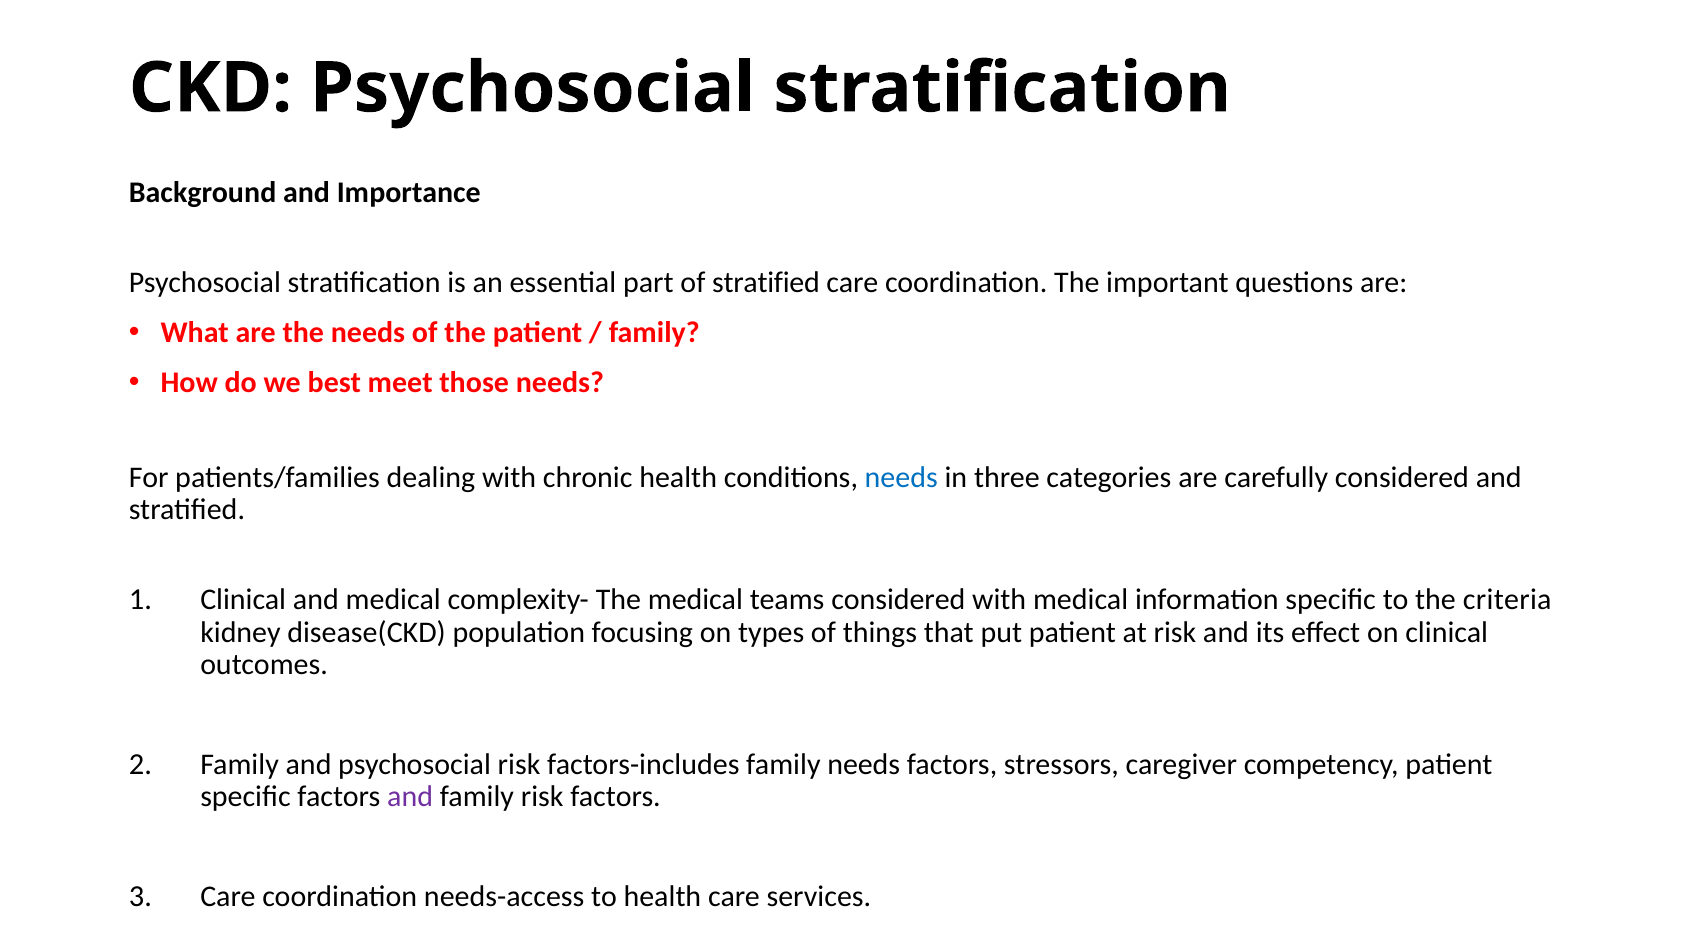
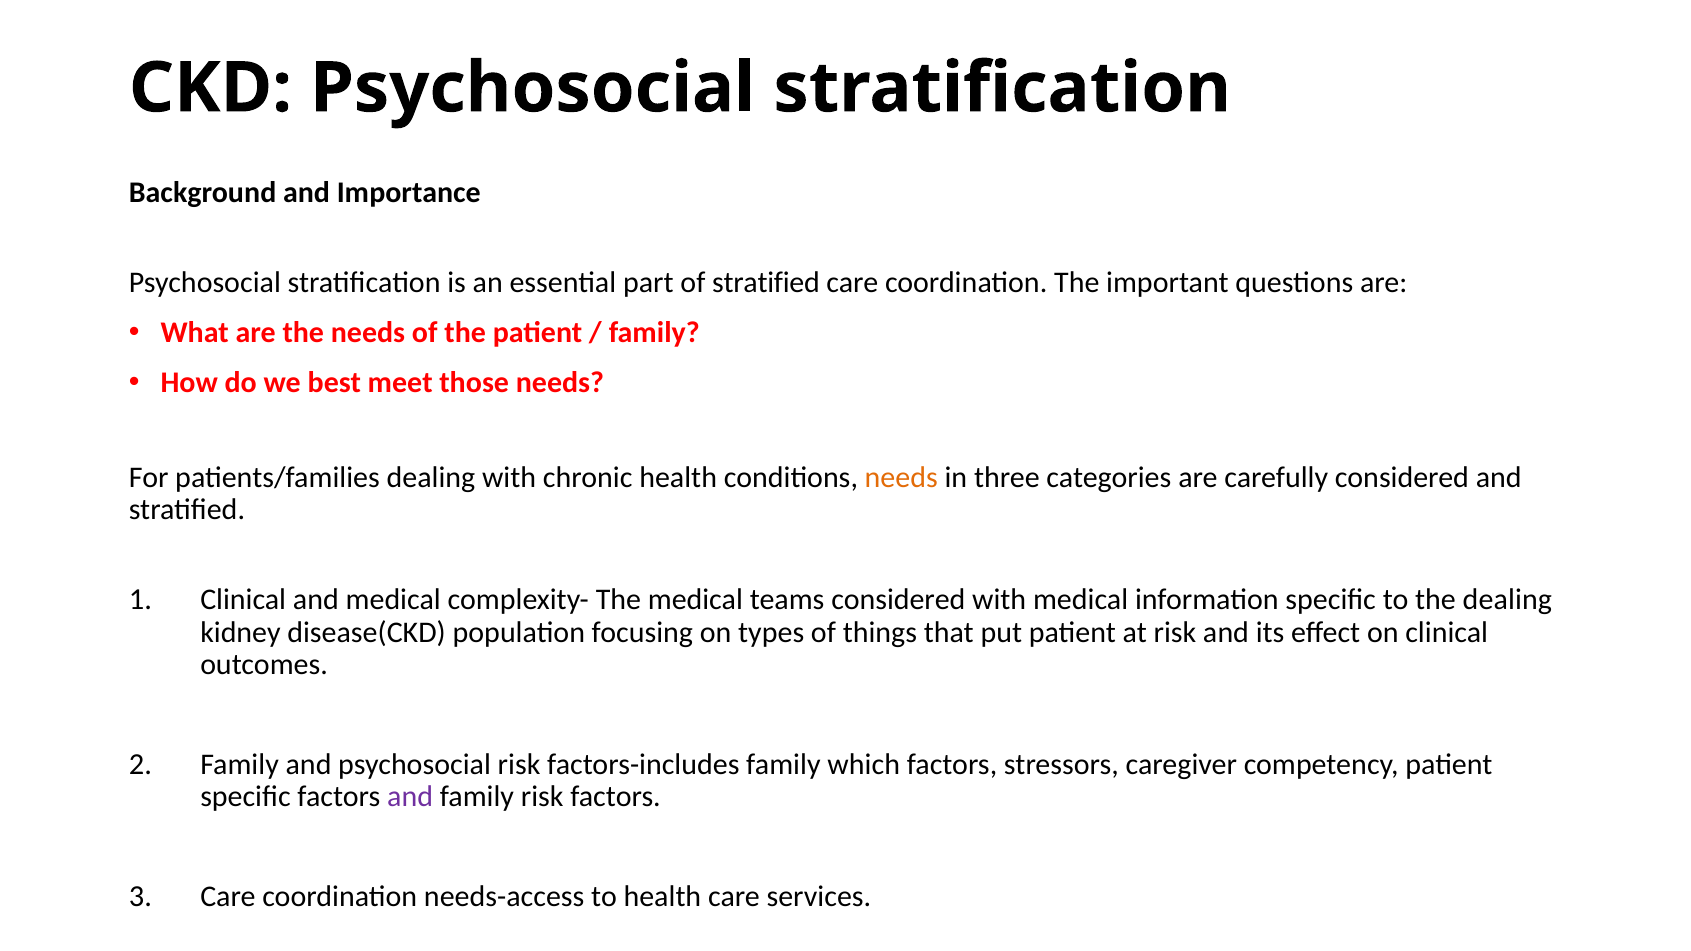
needs at (901, 477) colour: blue -> orange
the criteria: criteria -> dealing
family needs: needs -> which
